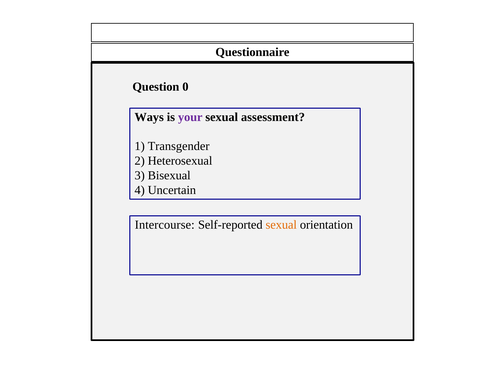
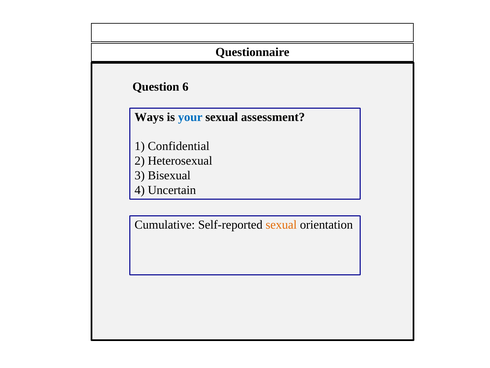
0: 0 -> 6
your colour: purple -> blue
Transgender: Transgender -> Confidential
Intercourse: Intercourse -> Cumulative
